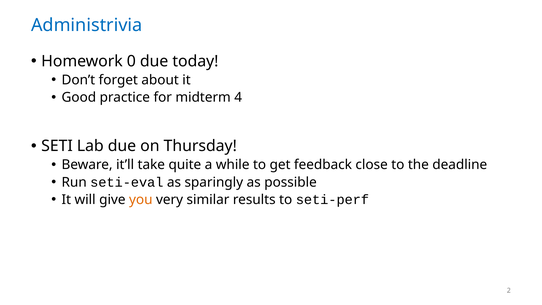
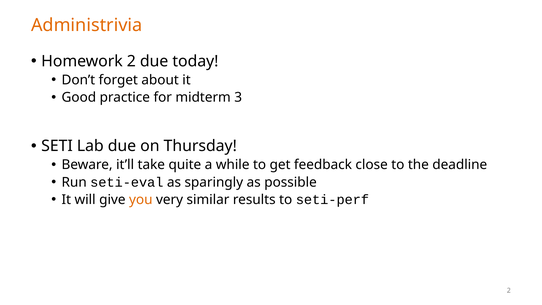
Administrivia colour: blue -> orange
Homework 0: 0 -> 2
4: 4 -> 3
